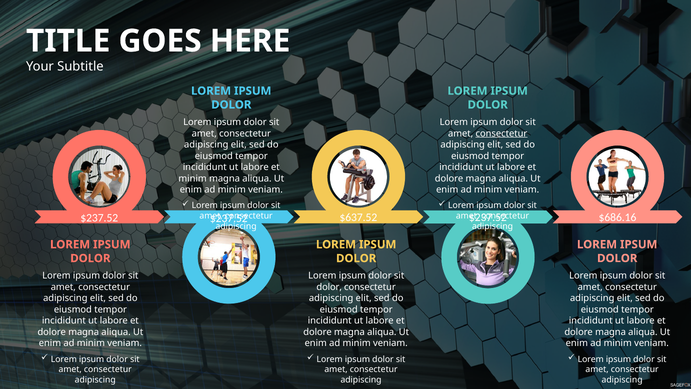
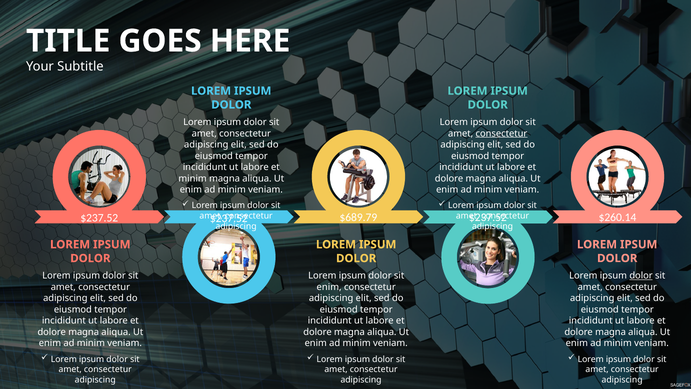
$637.52: $637.52 -> $689.79
$686.16: $686.16 -> $260.14
dolor at (641, 275) underline: none -> present
dolor at (329, 287): dolor -> enim
